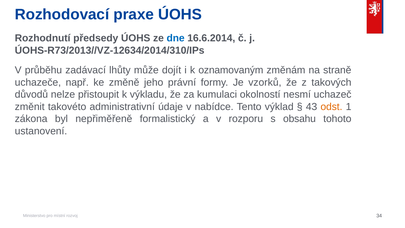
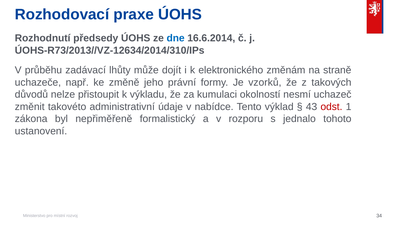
oznamovaným: oznamovaným -> elektronického
odst colour: orange -> red
obsahu: obsahu -> jednalo
